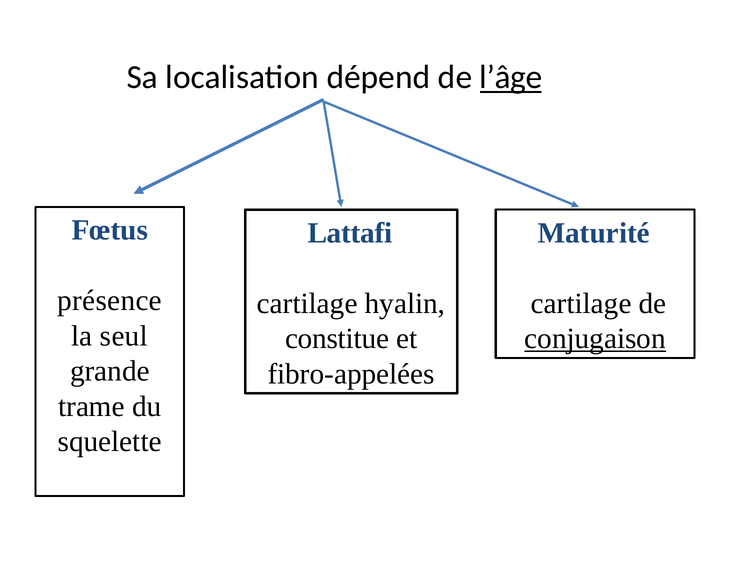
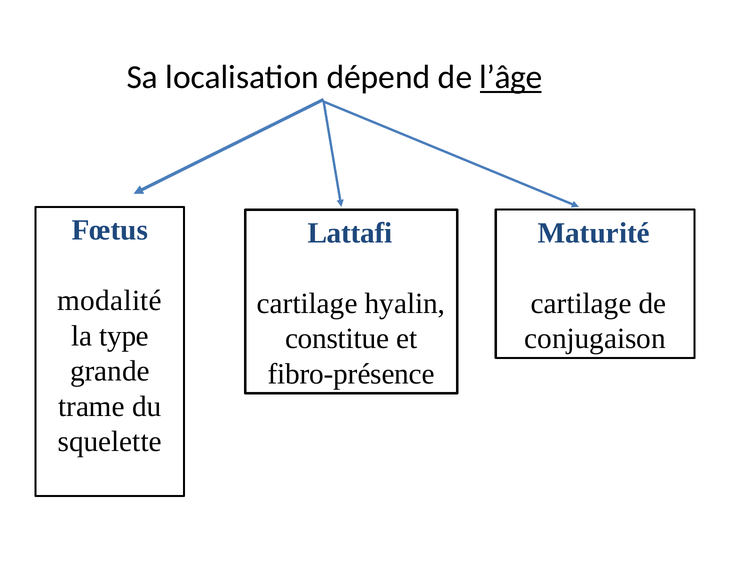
présence: présence -> modalité
seul: seul -> type
conjugaison underline: present -> none
fibro-appelées: fibro-appelées -> fibro-présence
